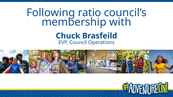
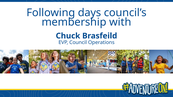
ratio: ratio -> days
